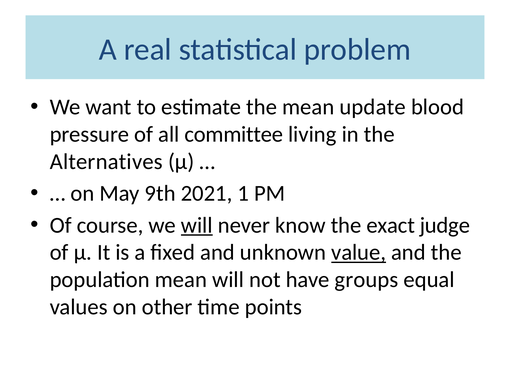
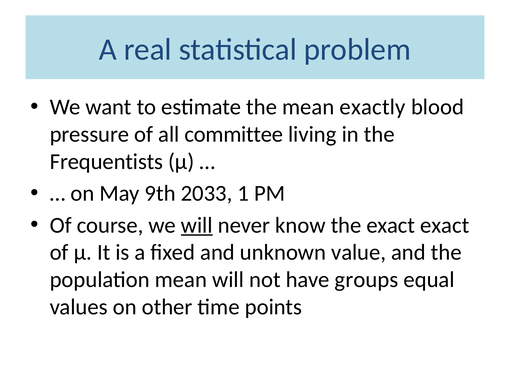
update: update -> exactly
Alternatives: Alternatives -> Frequentists
2021: 2021 -> 2033
exact judge: judge -> exact
value underline: present -> none
